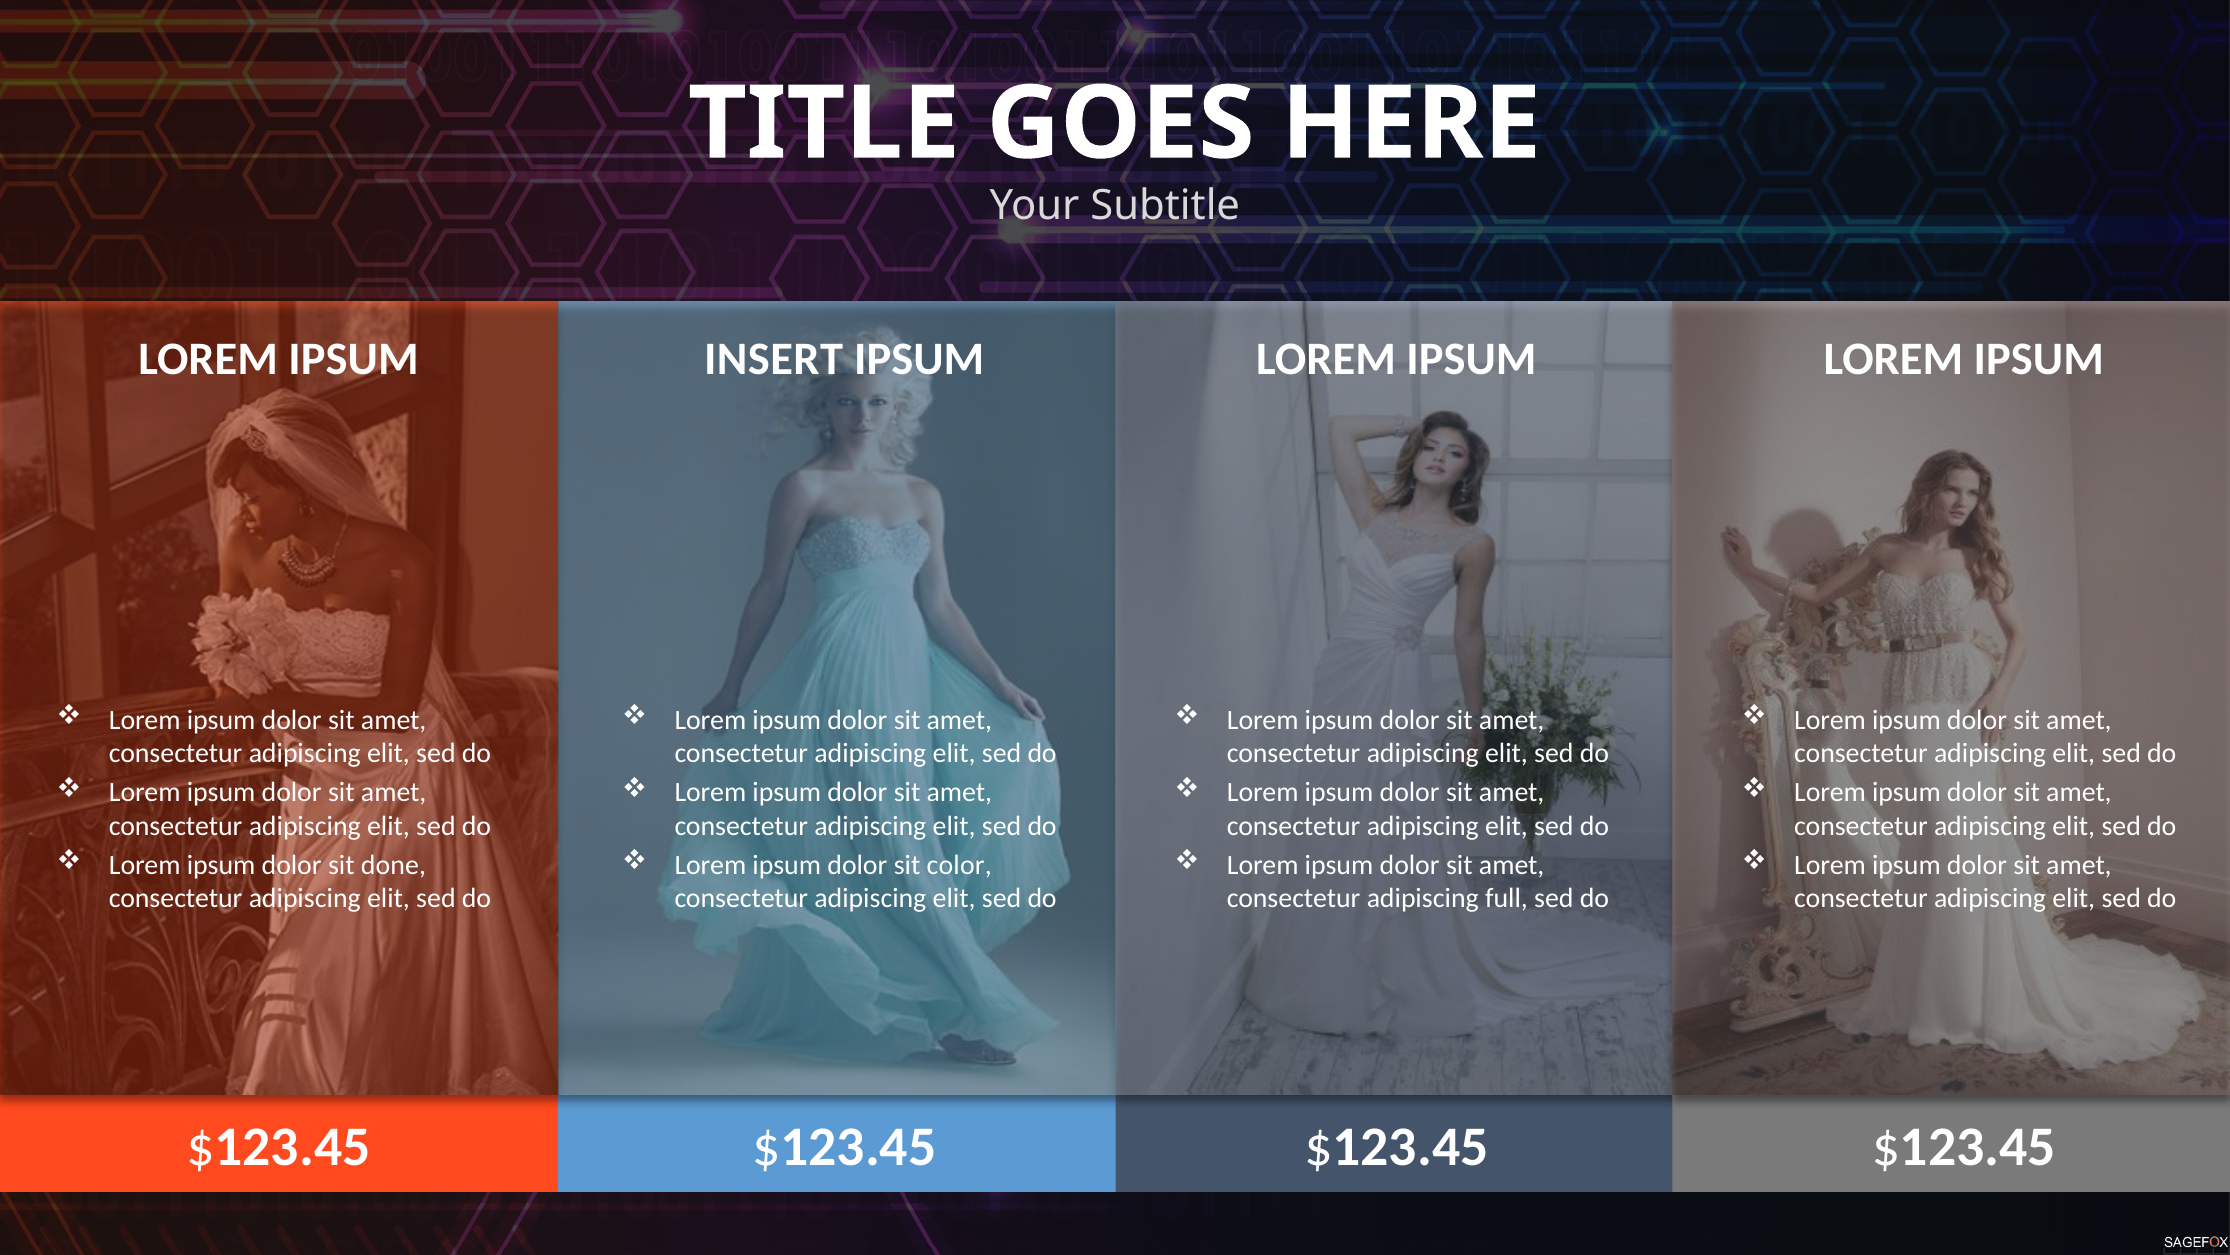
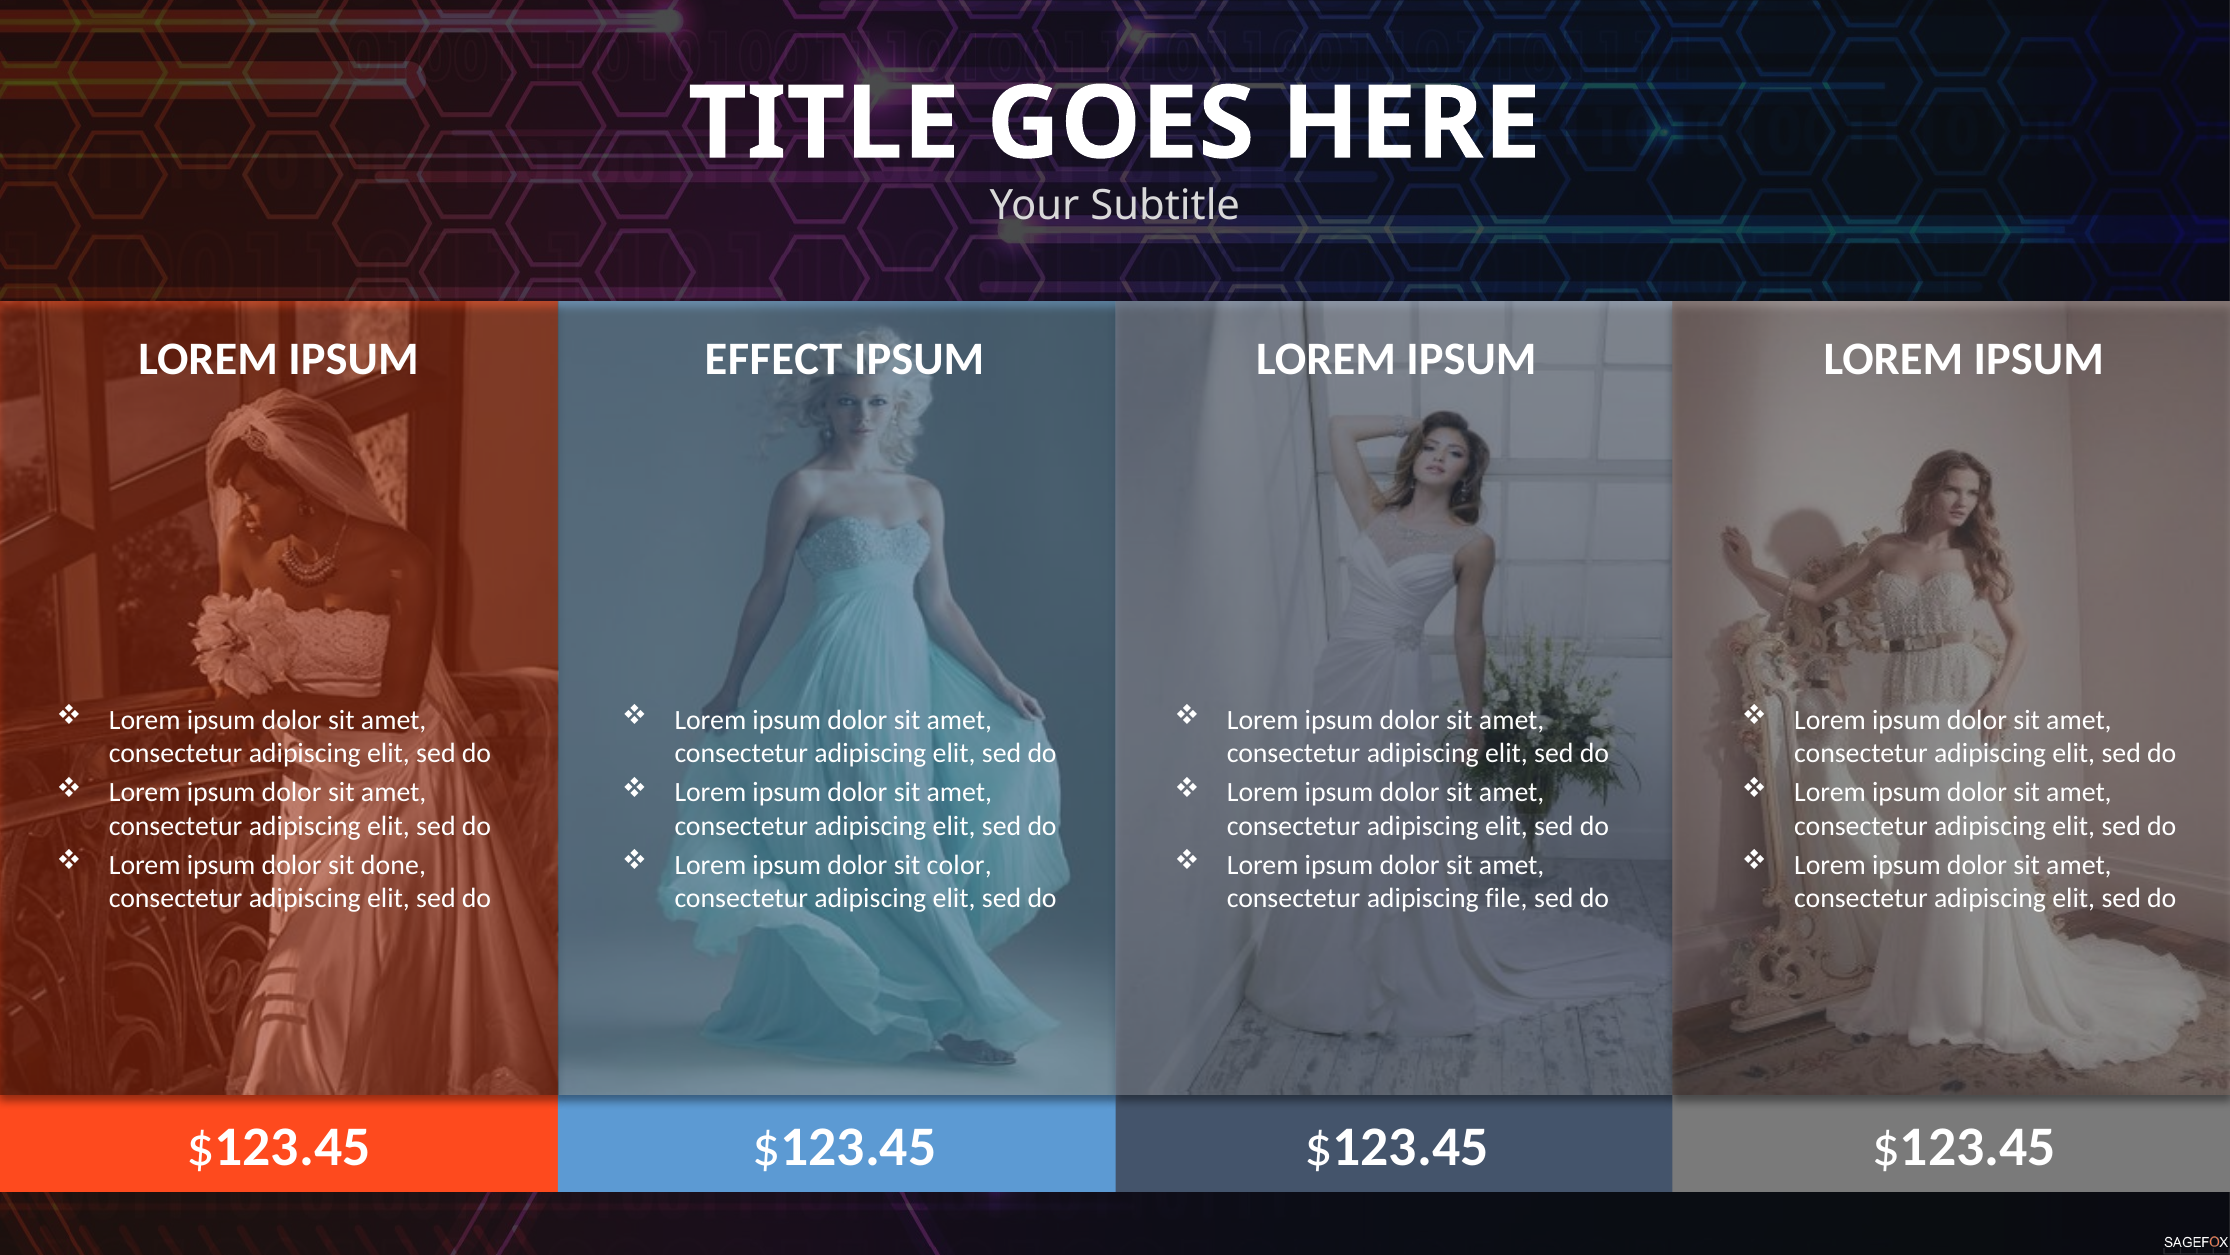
INSERT: INSERT -> EFFECT
full: full -> file
